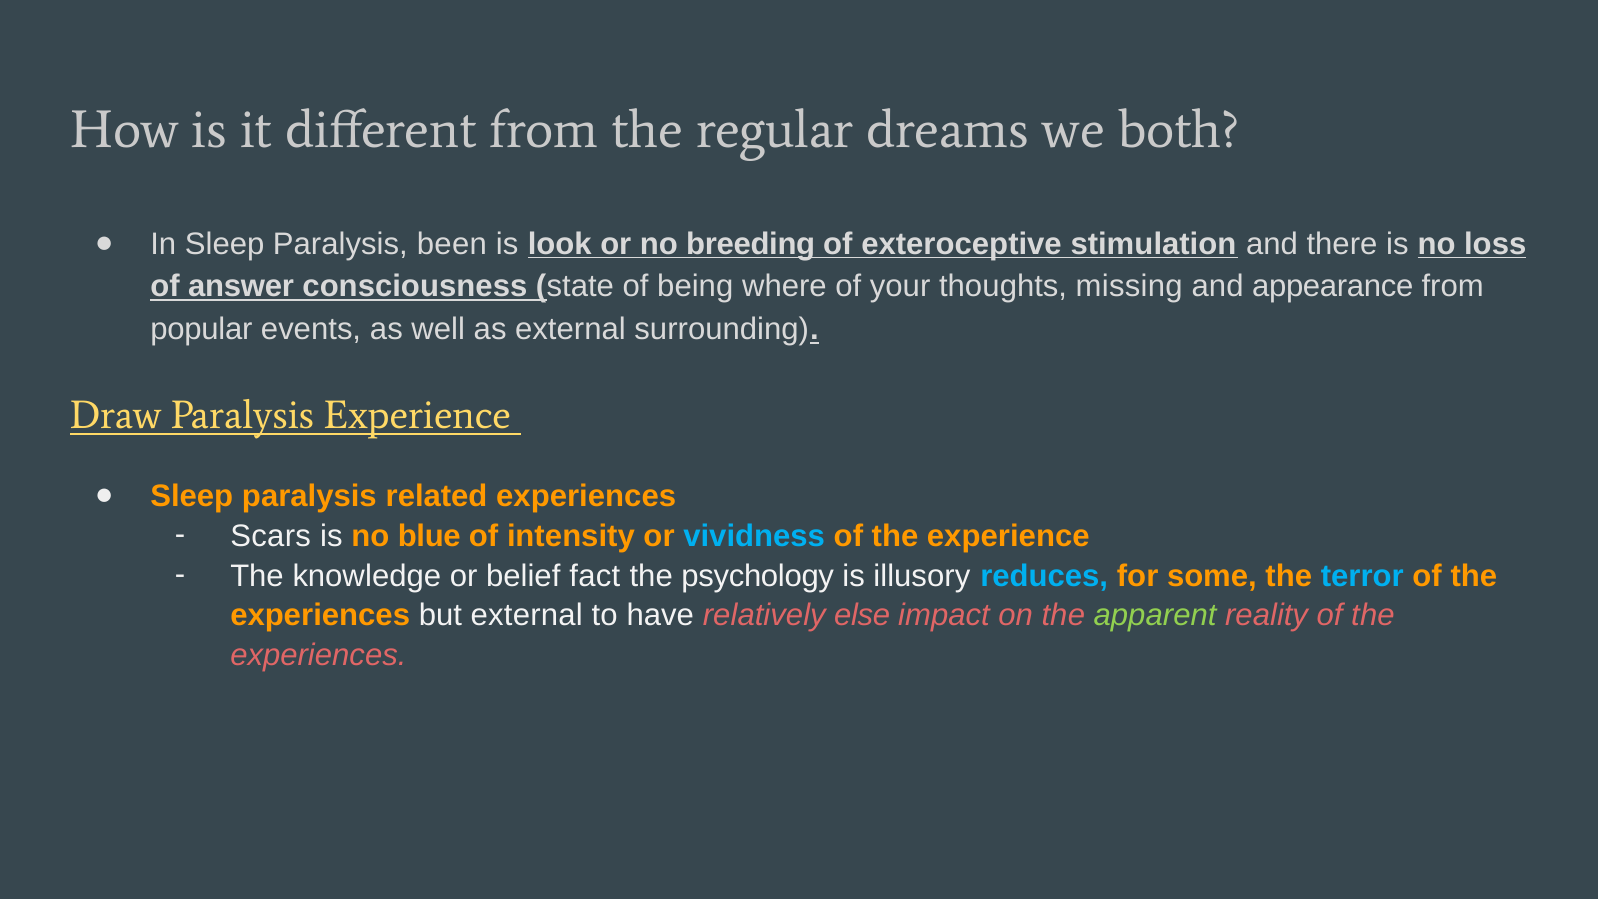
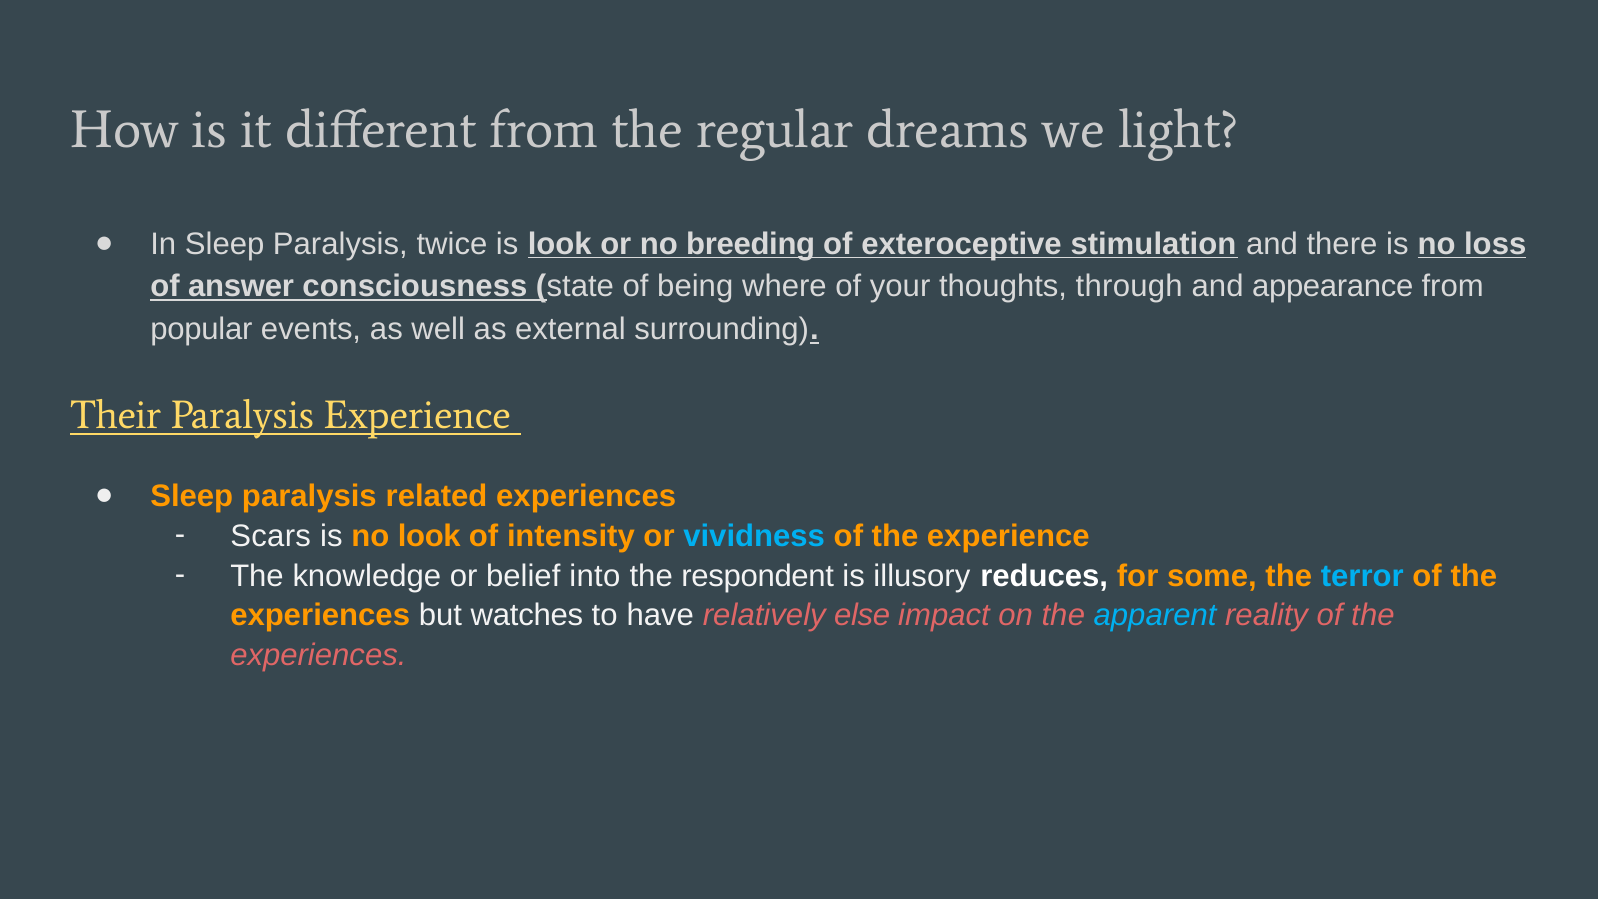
both: both -> light
been: been -> twice
missing: missing -> through
Draw: Draw -> Their
no blue: blue -> look
fact: fact -> into
psychology: psychology -> respondent
reduces colour: light blue -> white
but external: external -> watches
apparent colour: light green -> light blue
